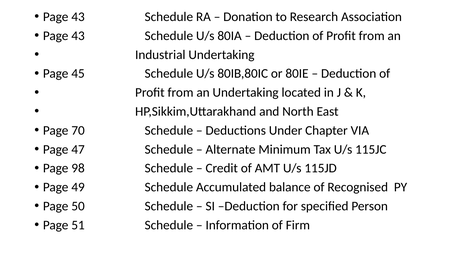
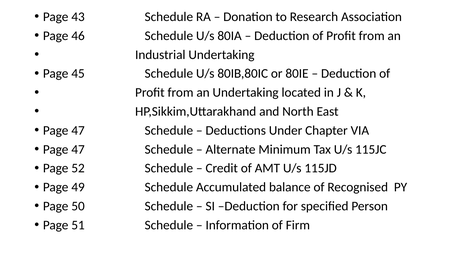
43 at (78, 36): 43 -> 46
70 at (78, 131): 70 -> 47
98: 98 -> 52
